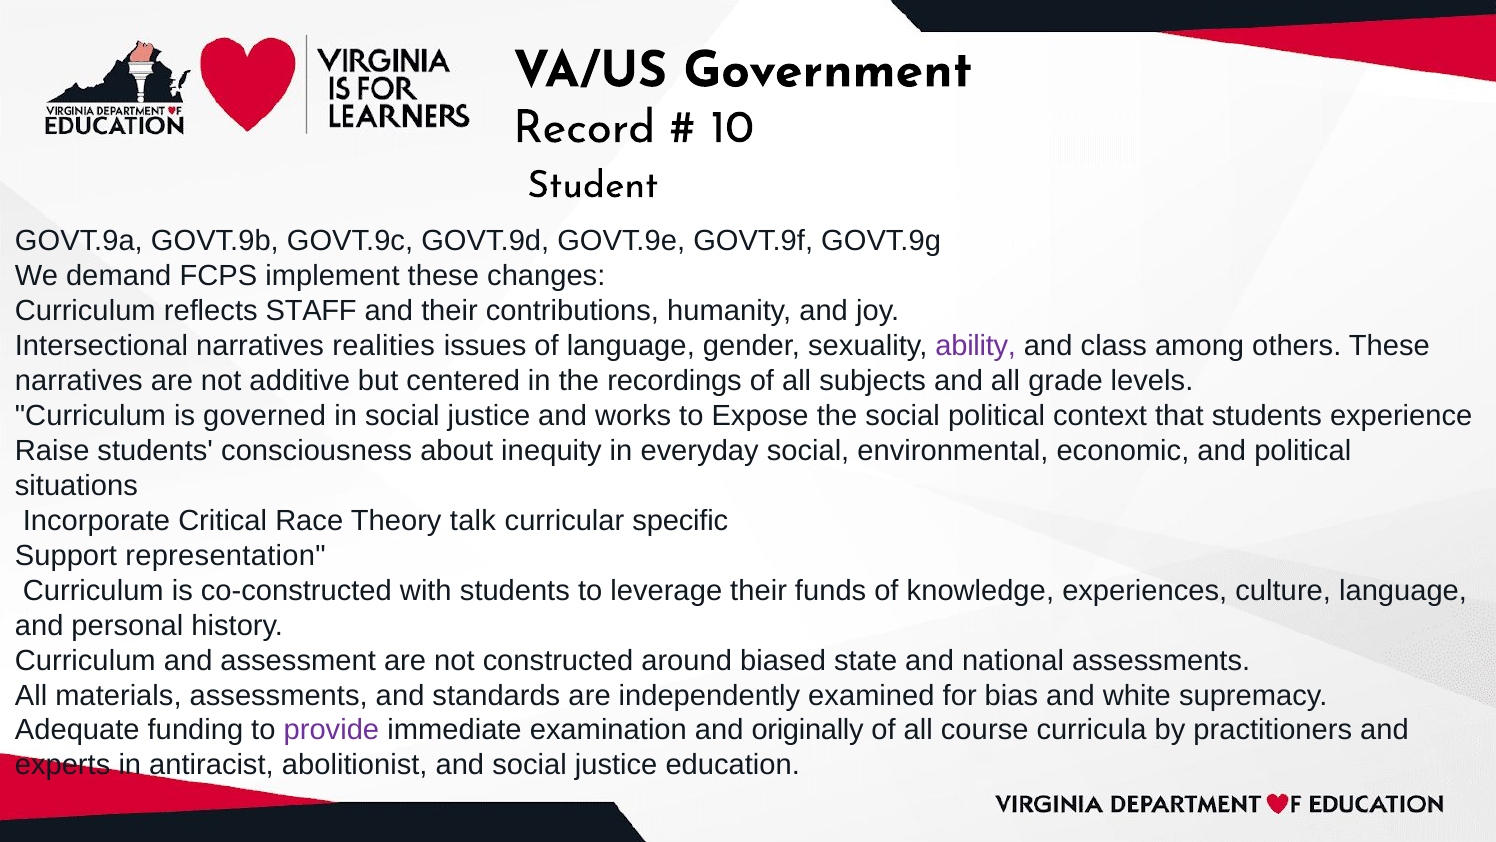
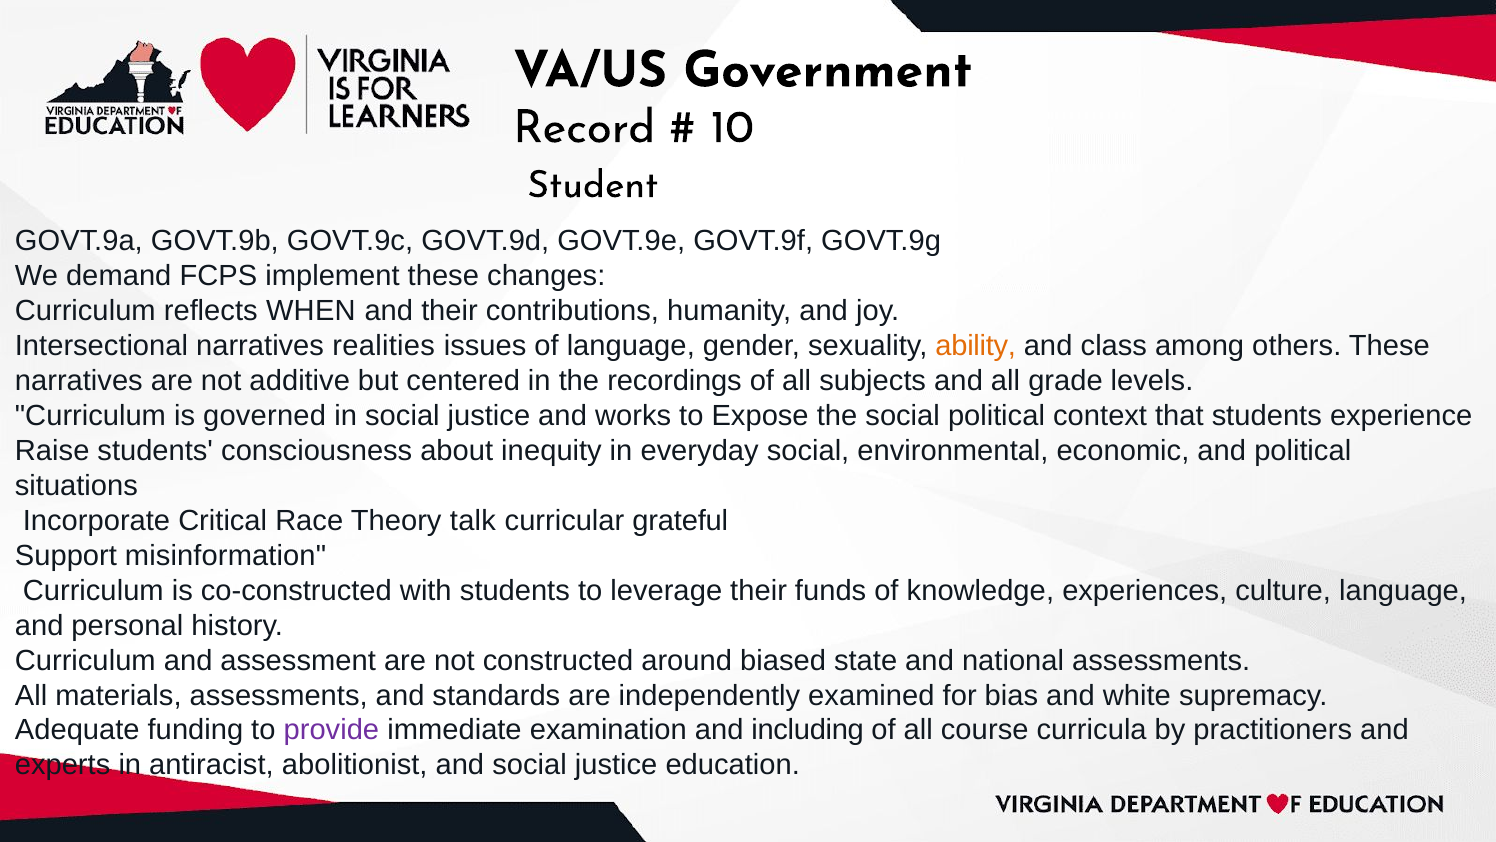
STAFF: STAFF -> WHEN
ability colour: purple -> orange
specific: specific -> grateful
representation: representation -> misinformation
originally: originally -> including
